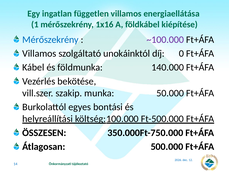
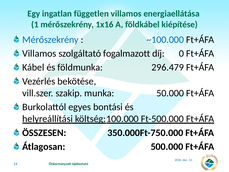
~100.000 colour: purple -> blue
unokáinktól: unokáinktól -> fogalmazott
140.000: 140.000 -> 296.479
